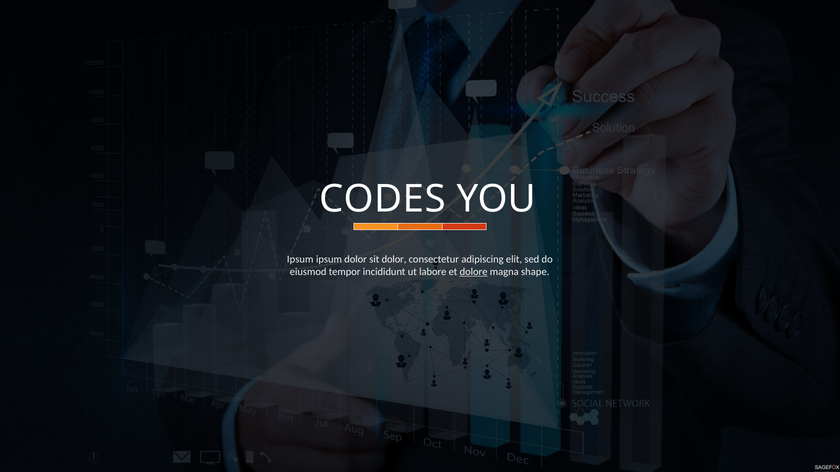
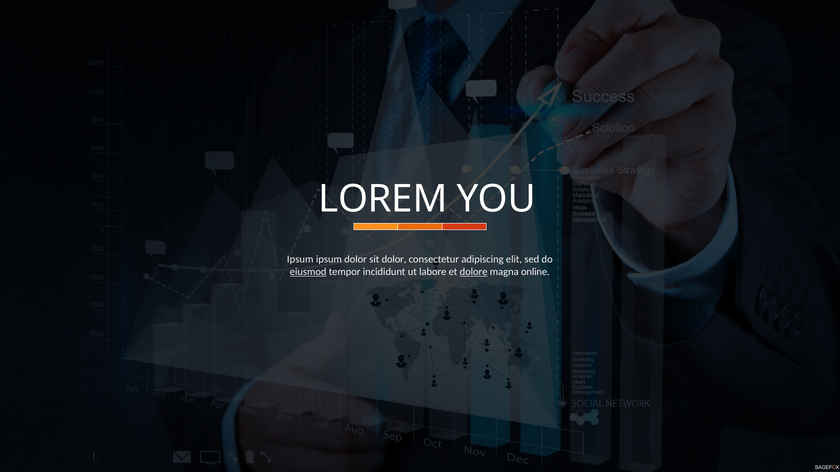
CODES: CODES -> LOREM
eiusmod underline: none -> present
shape: shape -> online
